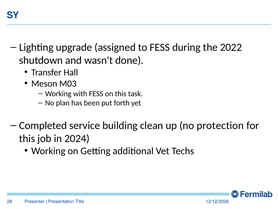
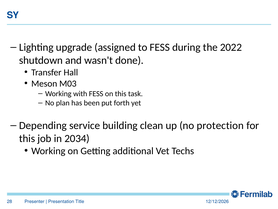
Completed: Completed -> Depending
2024: 2024 -> 2034
